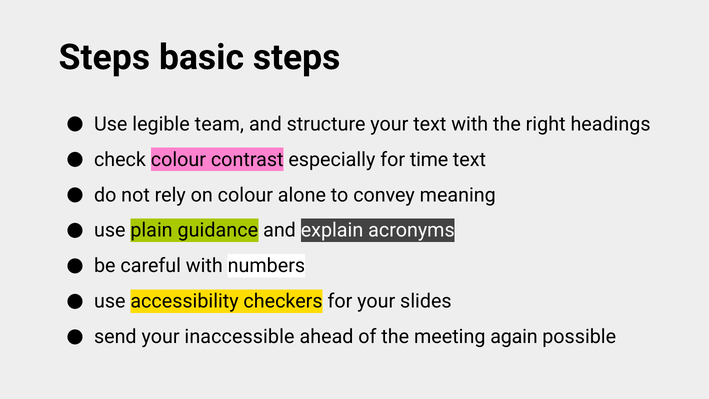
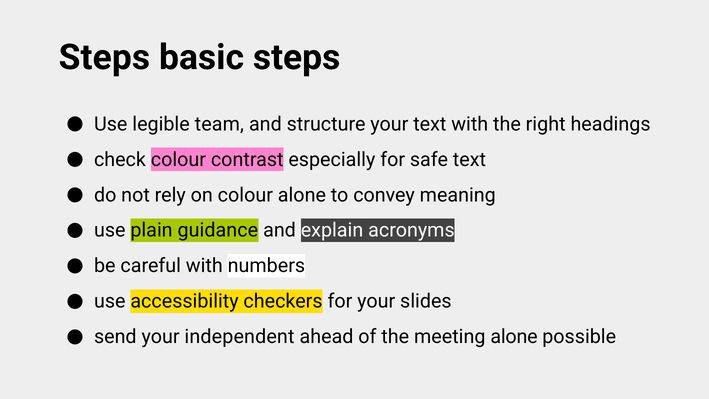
time: time -> safe
inaccessible: inaccessible -> independent
meeting again: again -> alone
